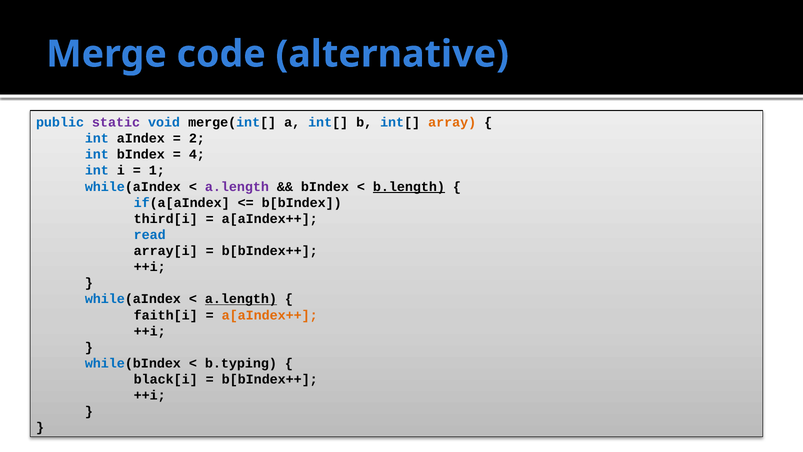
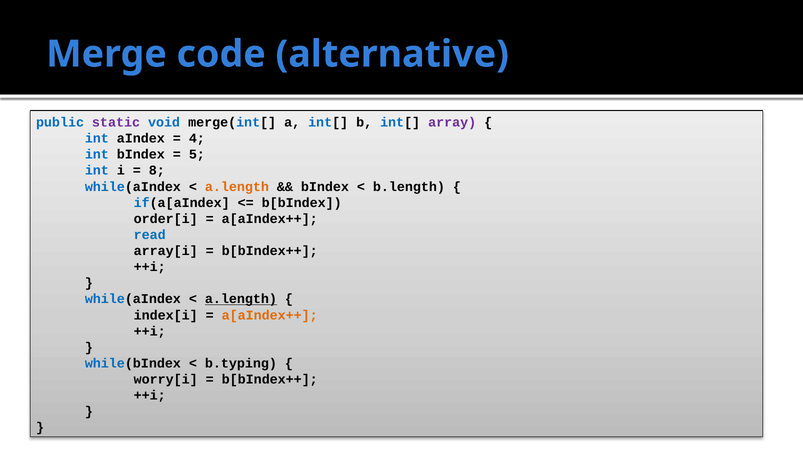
array colour: orange -> purple
2: 2 -> 4
4: 4 -> 5
1: 1 -> 8
a.length at (237, 187) colour: purple -> orange
b.length underline: present -> none
third[i: third[i -> order[i
faith[i: faith[i -> index[i
black[i: black[i -> worry[i
